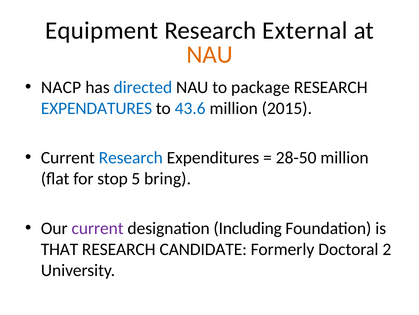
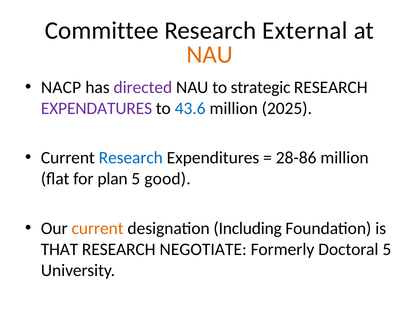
Equipment: Equipment -> Committee
directed colour: blue -> purple
package: package -> strategic
EXPENDATURES colour: blue -> purple
2015: 2015 -> 2025
28-50: 28-50 -> 28-86
stop: stop -> plan
bring: bring -> good
current at (98, 228) colour: purple -> orange
CANDIDATE: CANDIDATE -> NEGOTIATE
Doctoral 2: 2 -> 5
